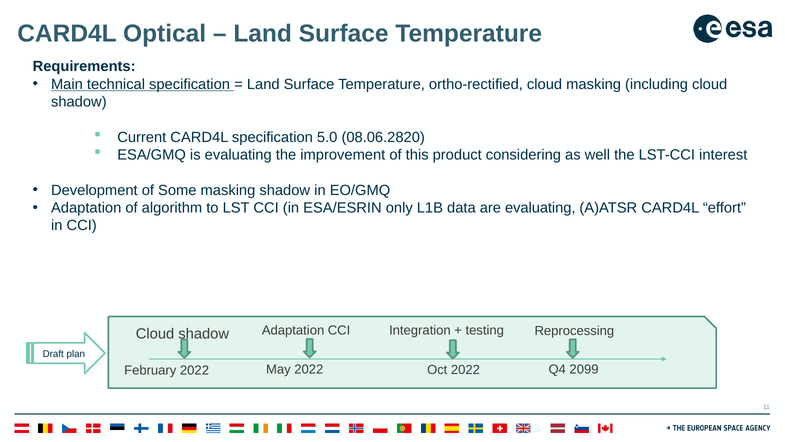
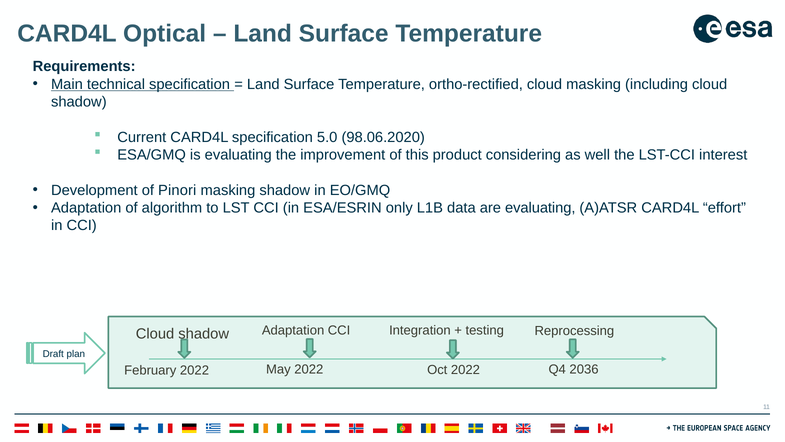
08.06.2820: 08.06.2820 -> 98.06.2020
Some: Some -> Pinori
2099: 2099 -> 2036
